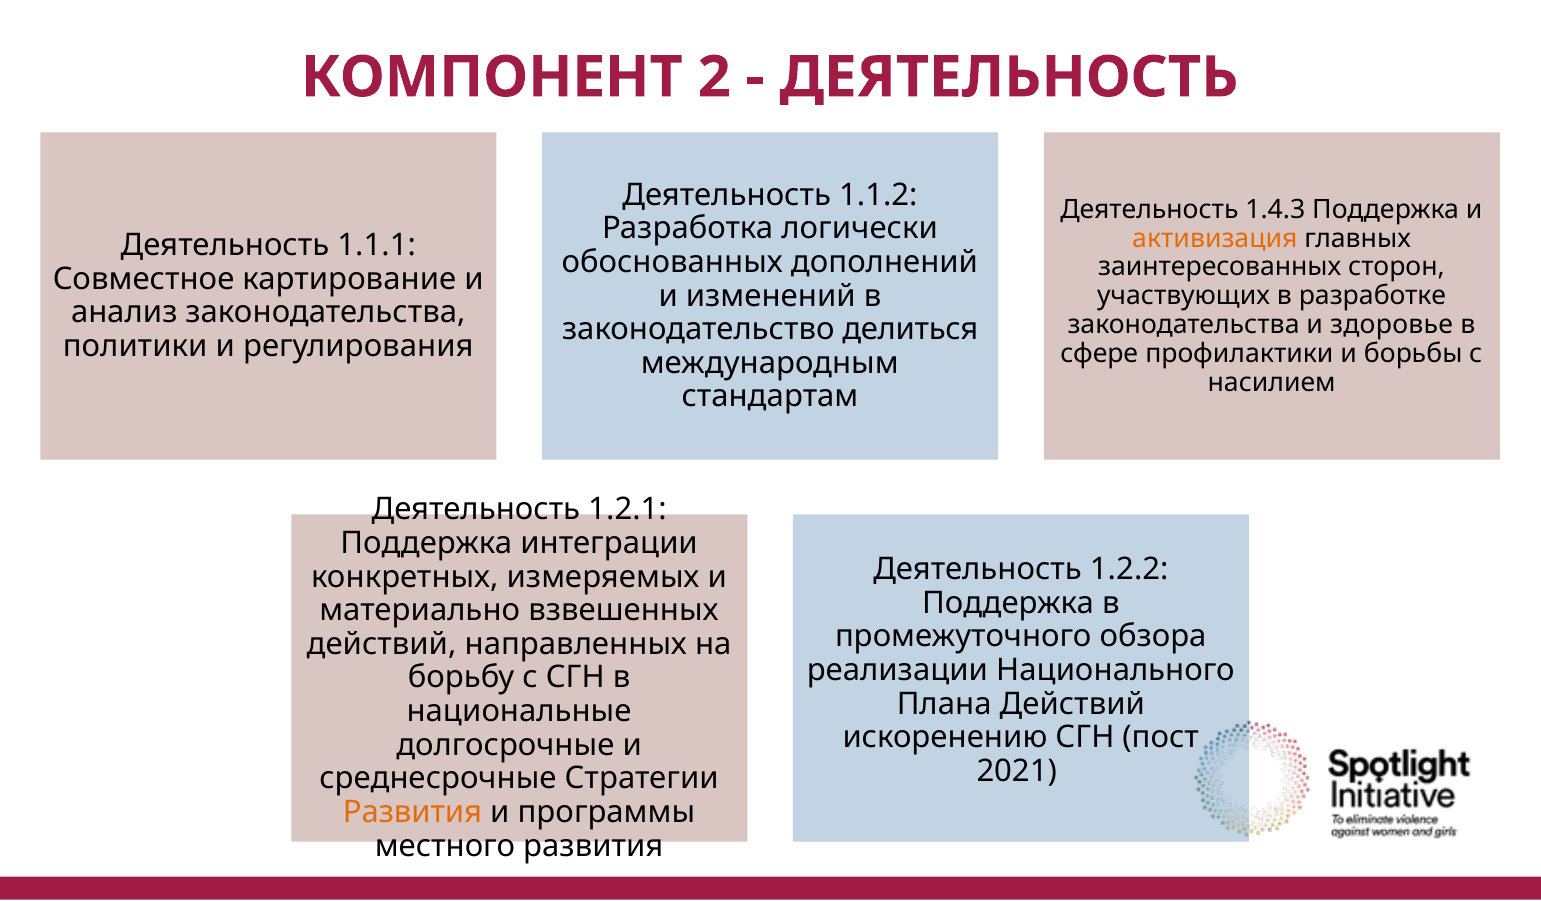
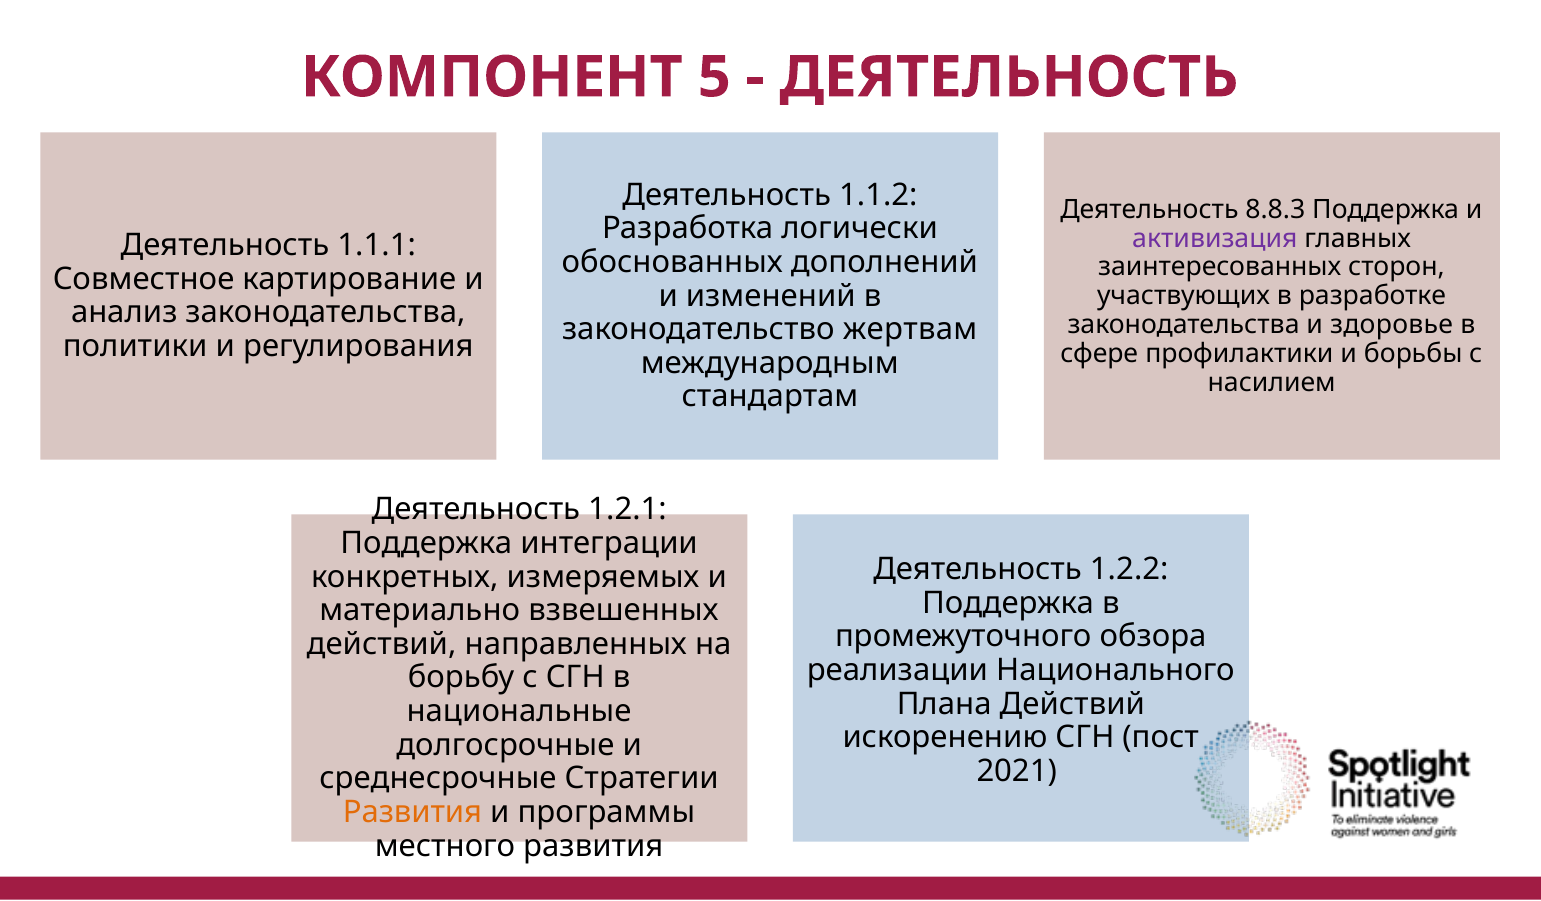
2: 2 -> 5
1.4.3: 1.4.3 -> 8.8.3
активизация colour: orange -> purple
делиться: делиться -> жертвам
